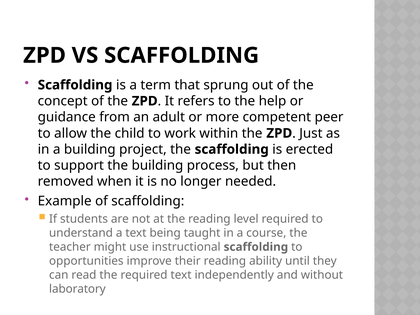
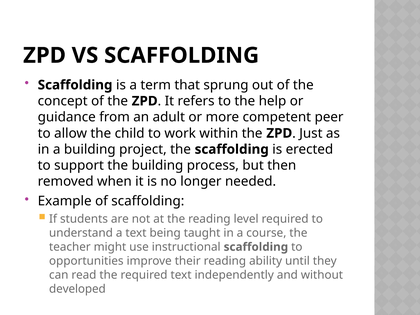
laboratory: laboratory -> developed
